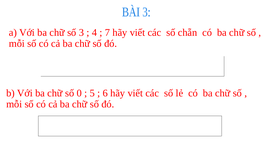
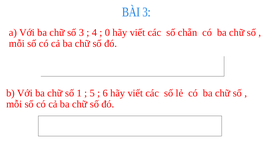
7: 7 -> 0
0: 0 -> 1
